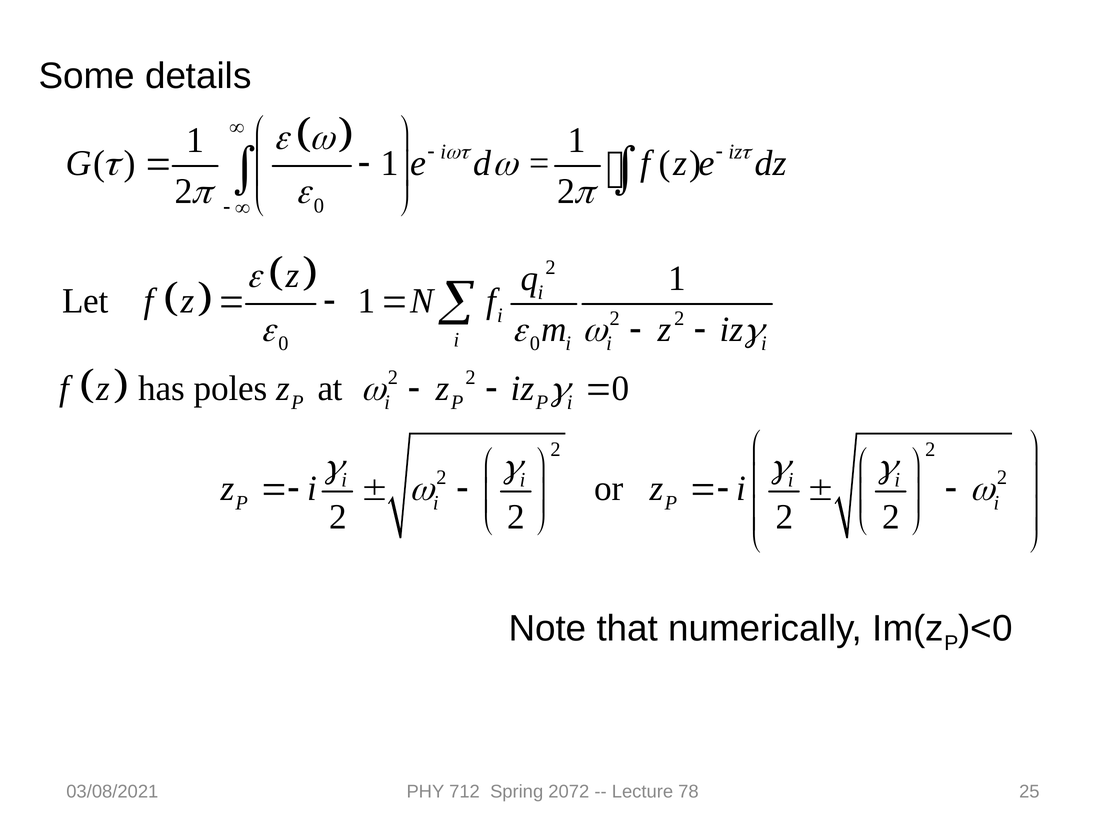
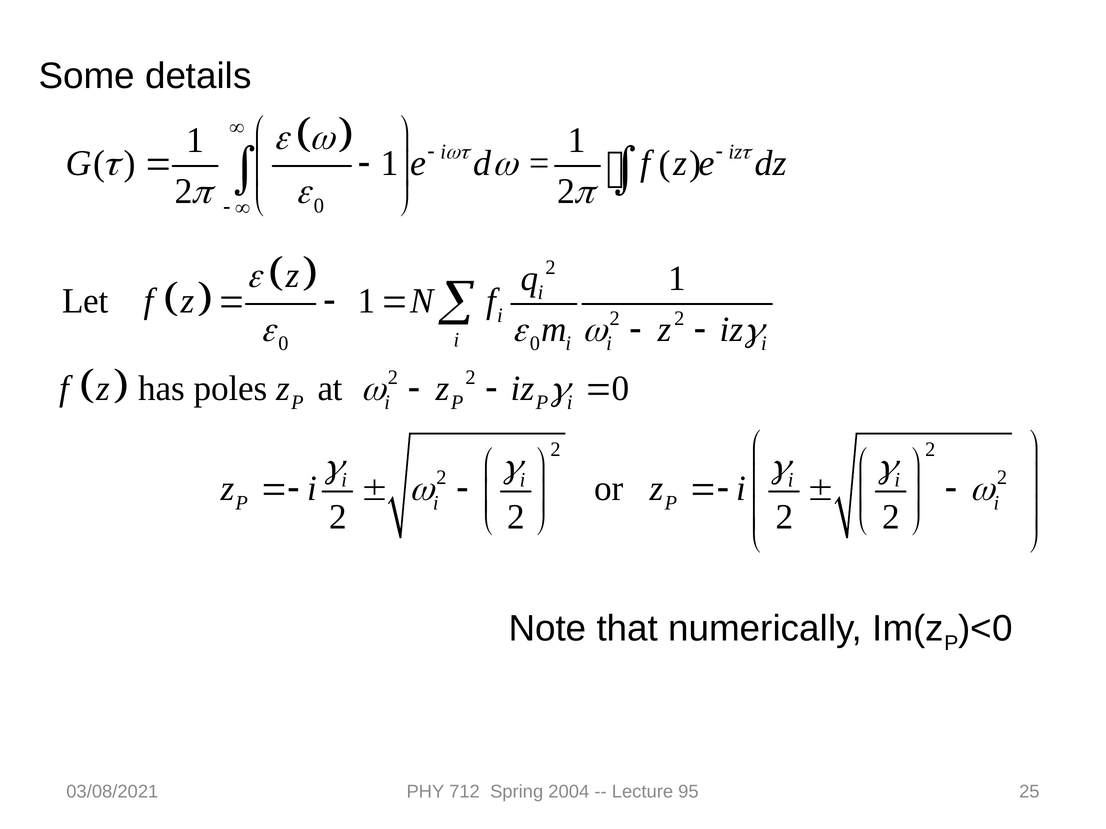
2072: 2072 -> 2004
78: 78 -> 95
